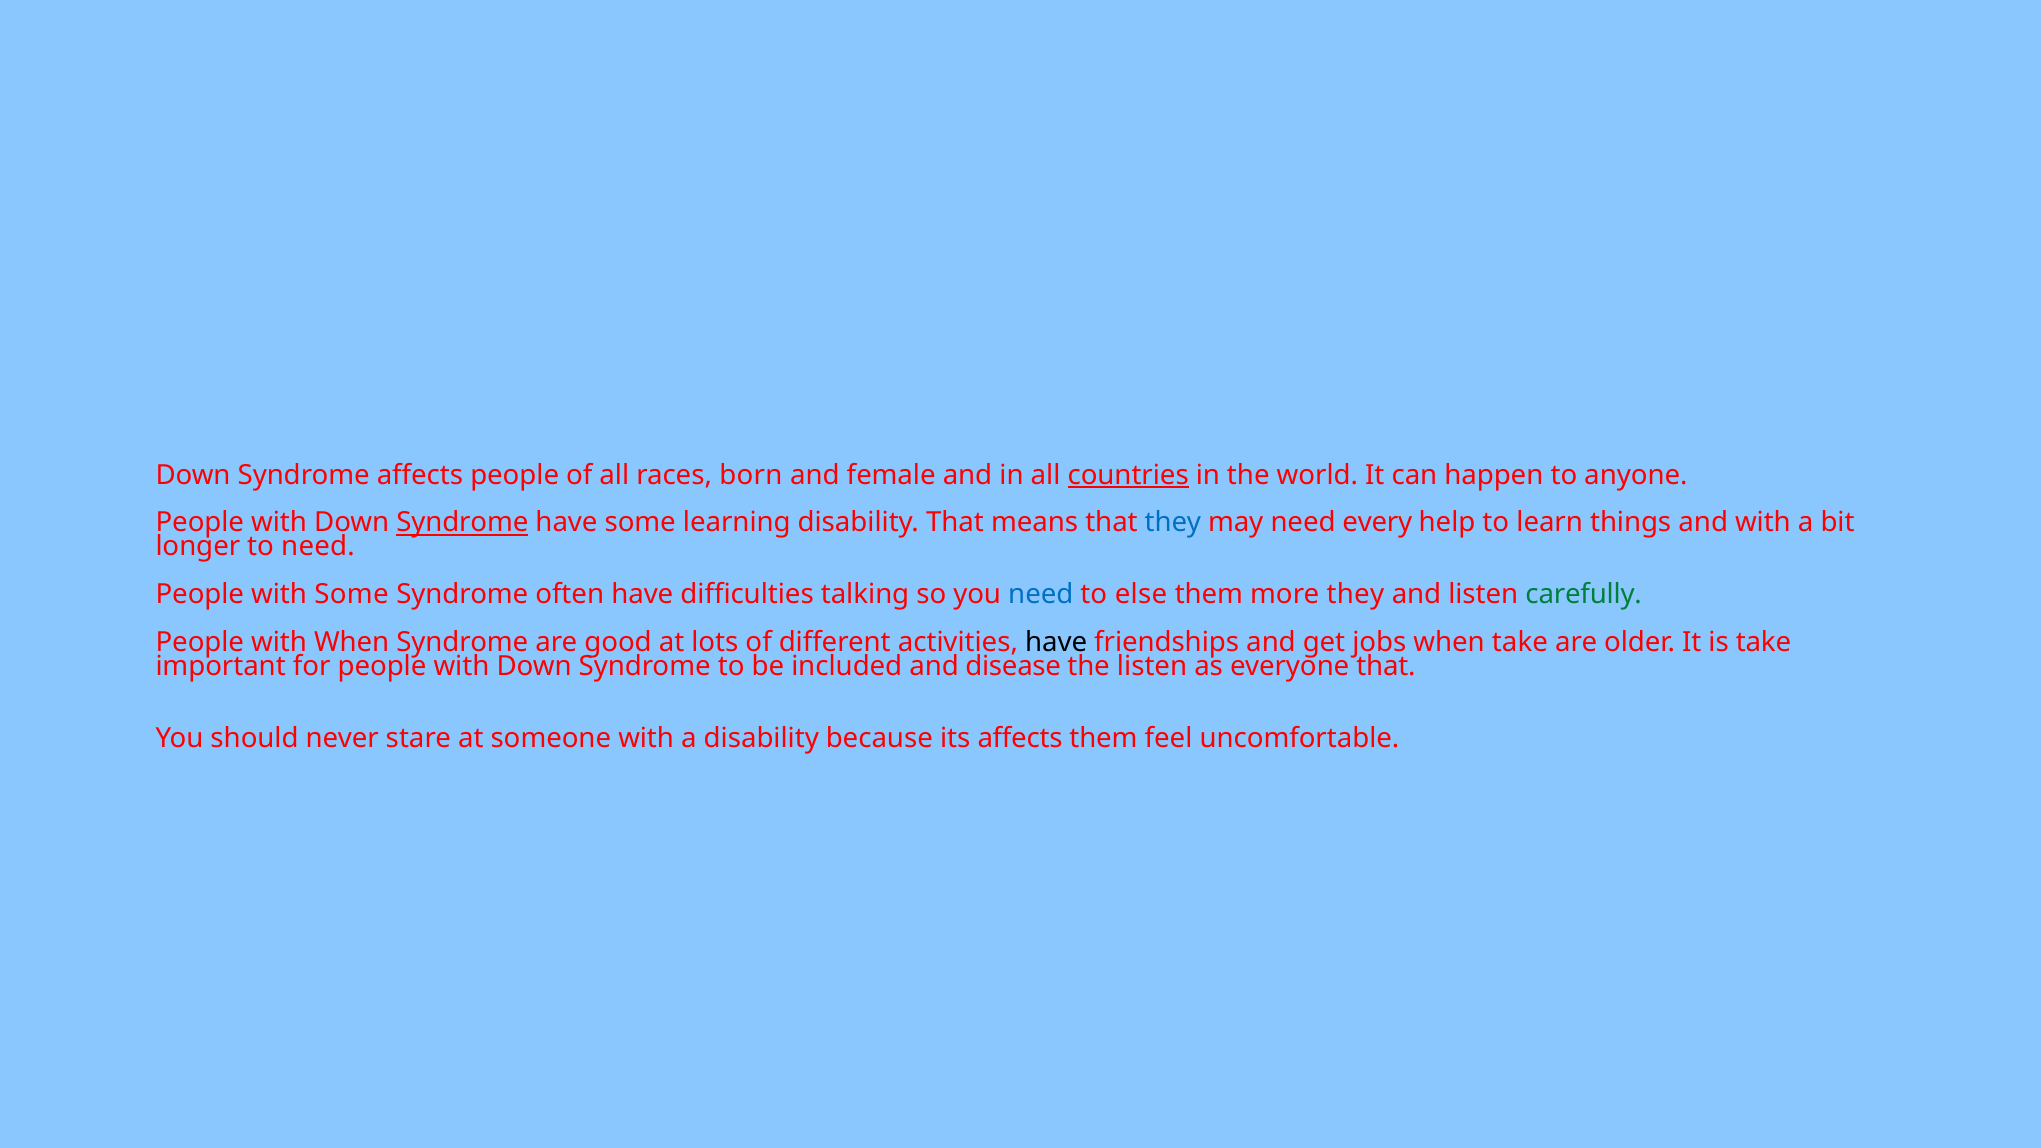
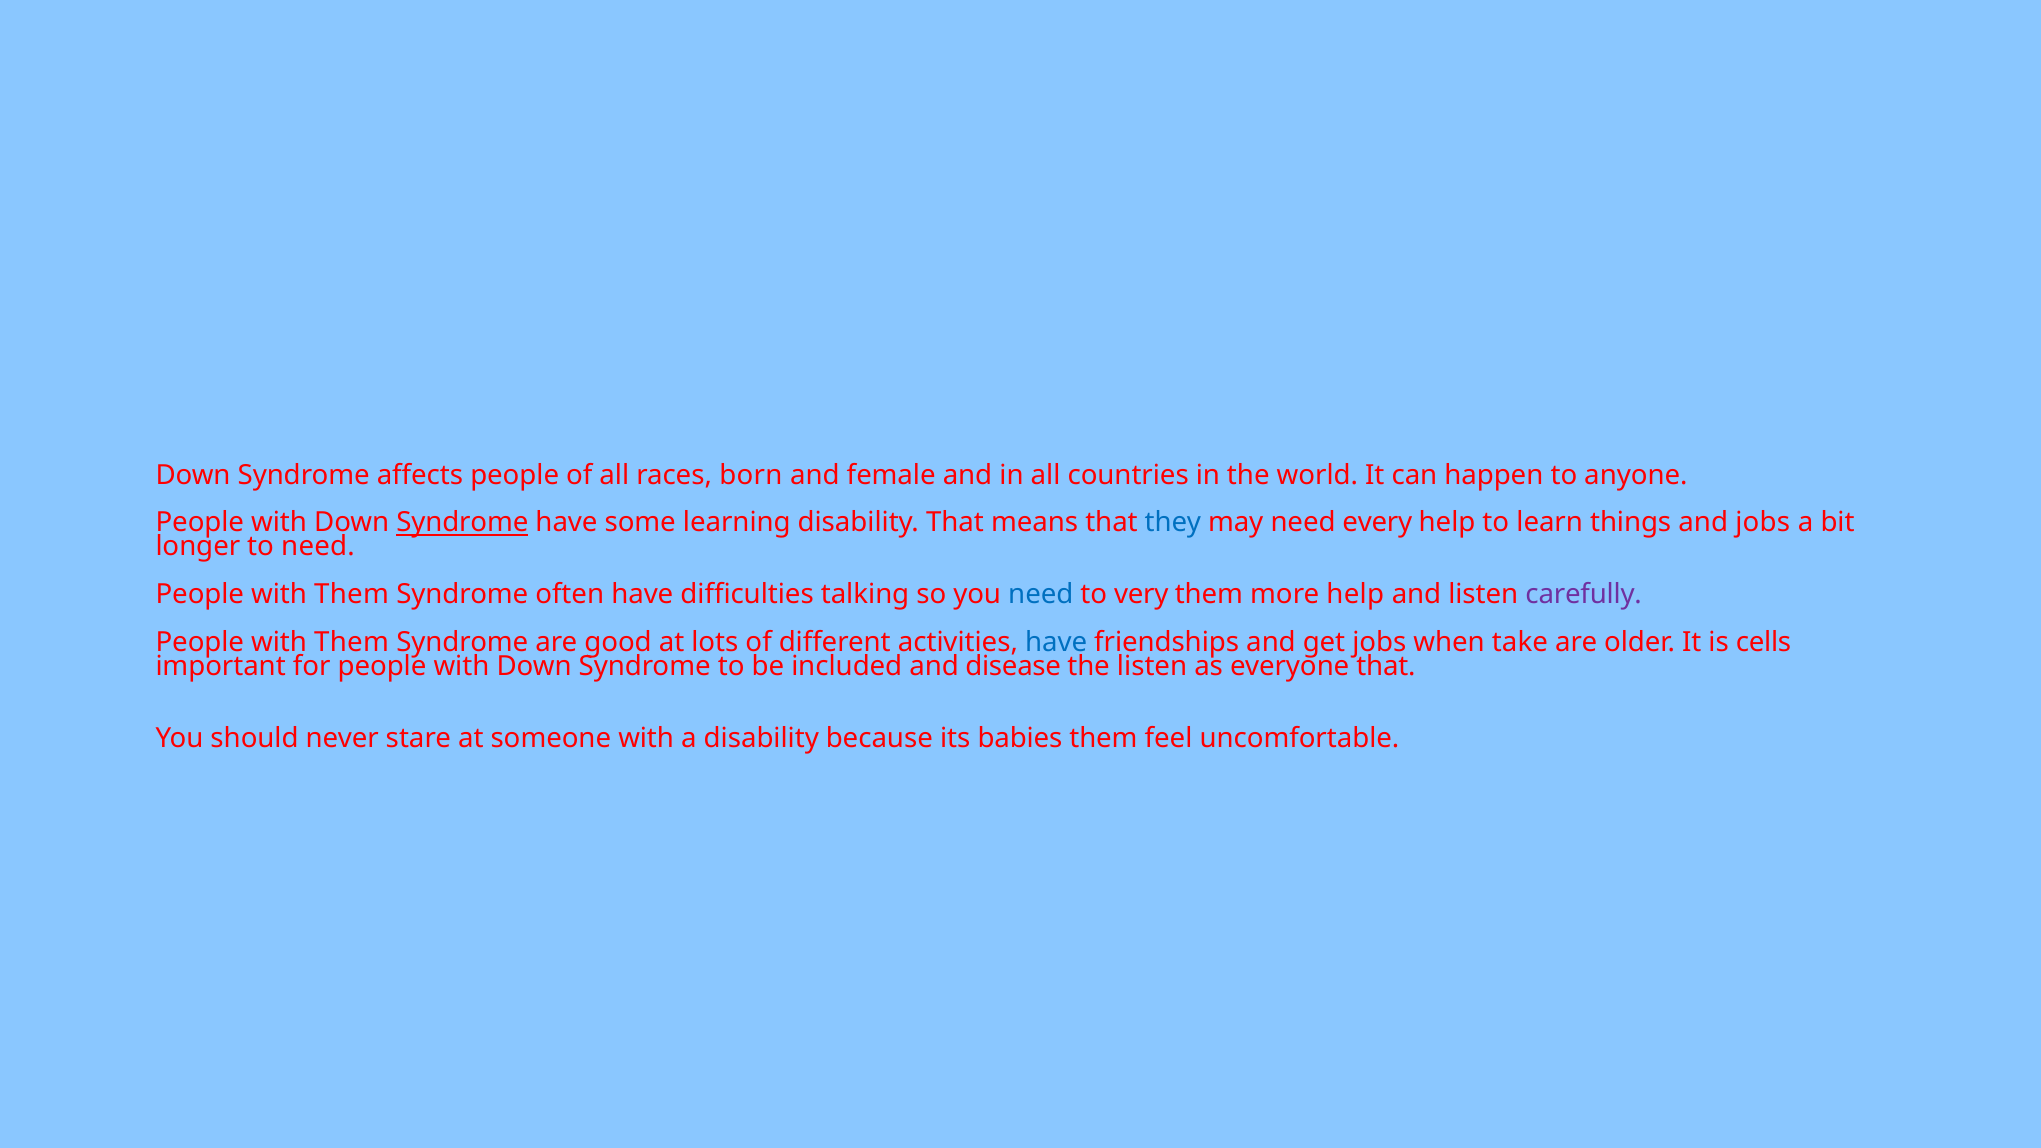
countries underline: present -> none
and with: with -> jobs
Some at (352, 595): Some -> Them
else: else -> very
more they: they -> help
carefully colour: green -> purple
When at (352, 643): When -> Them
have at (1056, 643) colour: black -> blue
is take: take -> cells
its affects: affects -> babies
